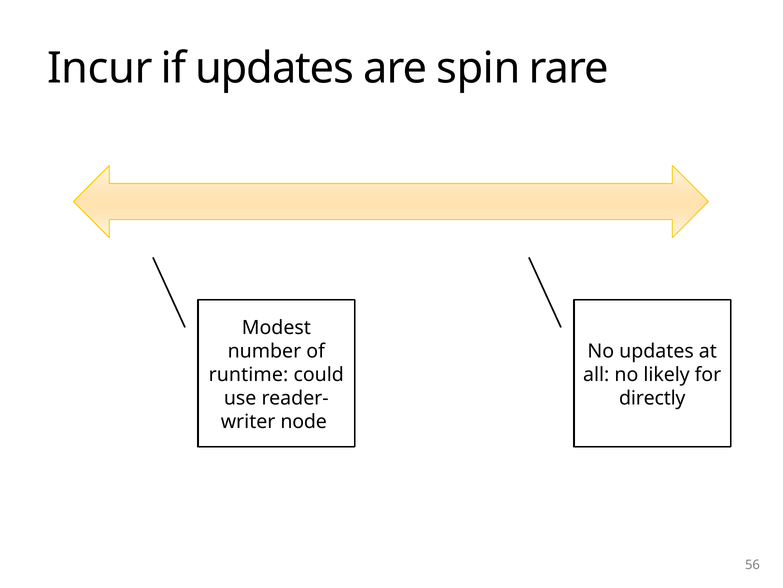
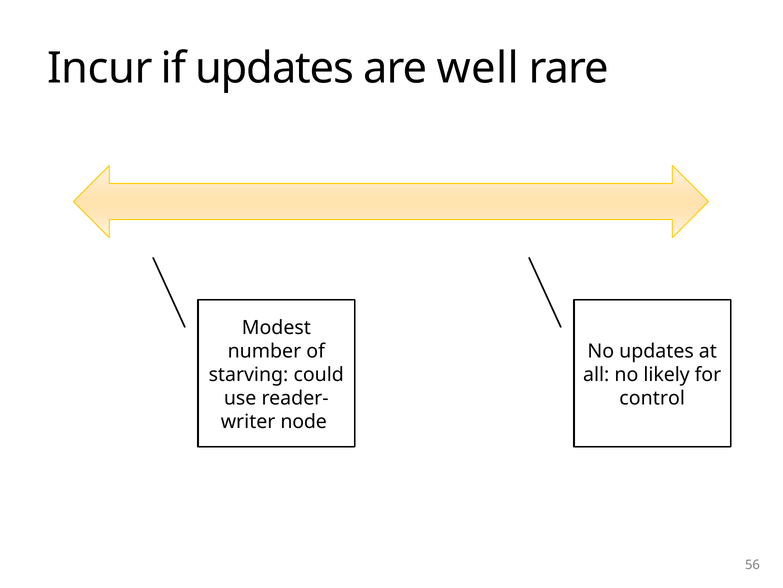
spin: spin -> well
runtime: runtime -> starving
directly: directly -> control
